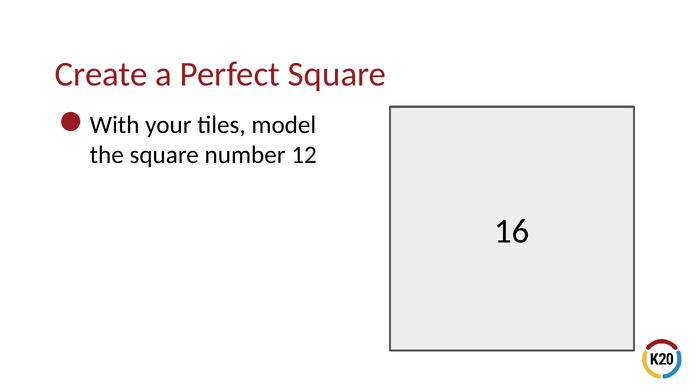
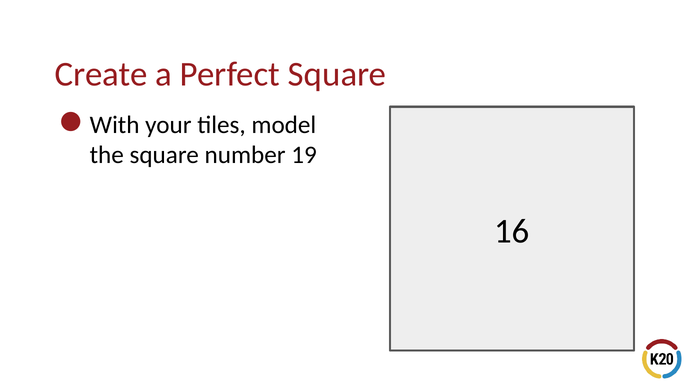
12: 12 -> 19
